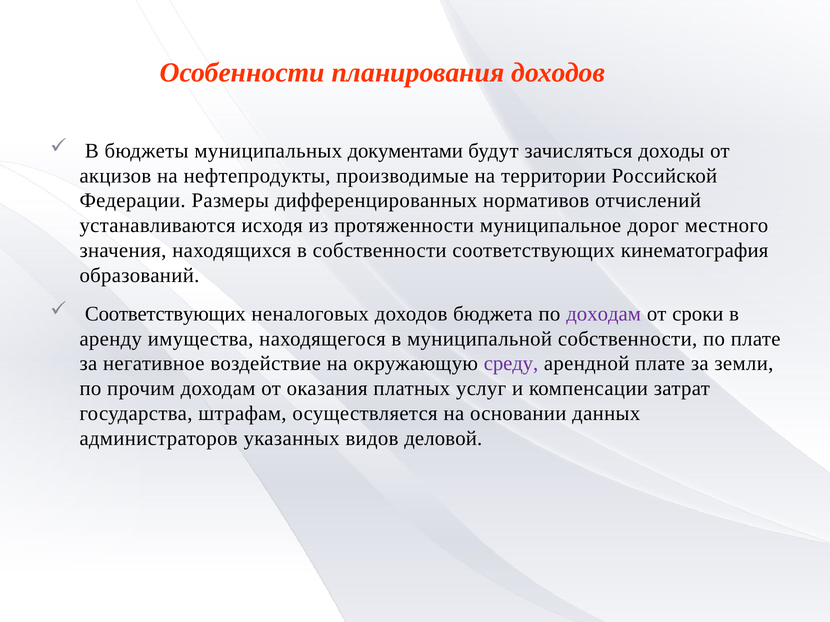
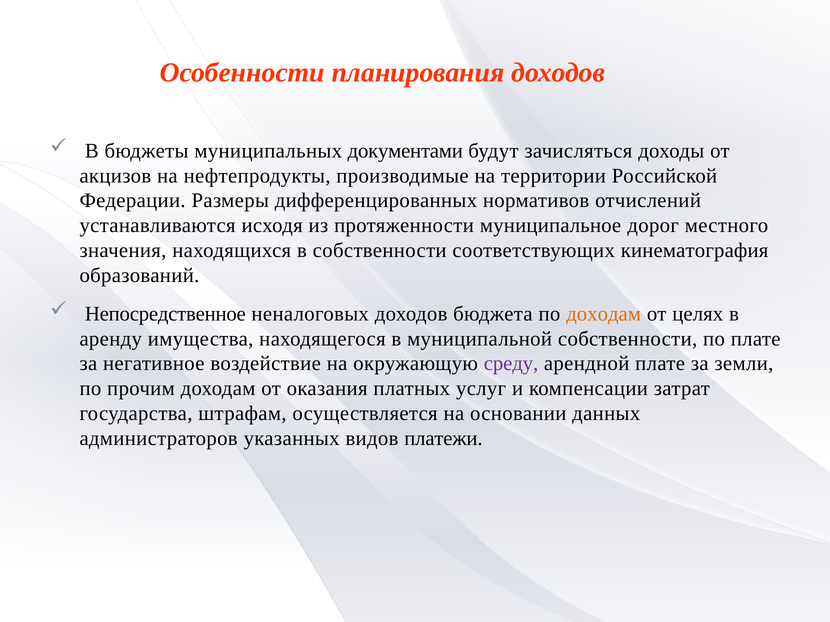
Соответствующих at (165, 314): Соответствующих -> Непосредственное
доходам at (604, 314) colour: purple -> orange
сроки: сроки -> целях
деловой: деловой -> платежи
